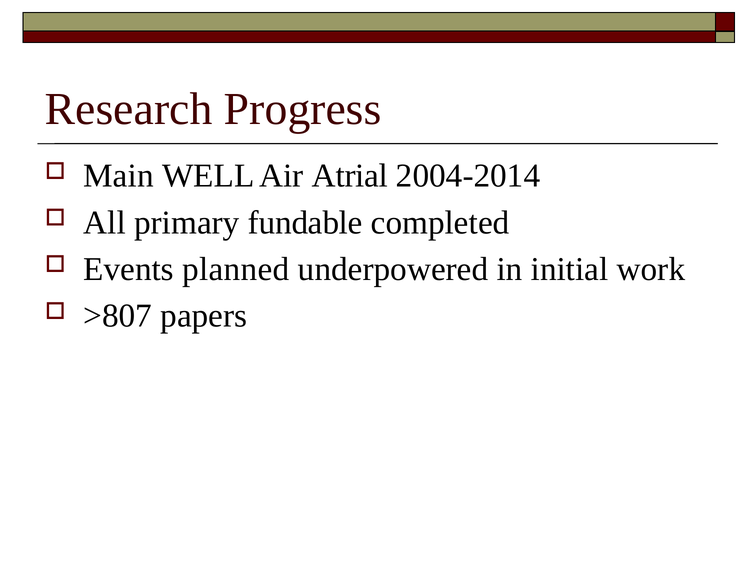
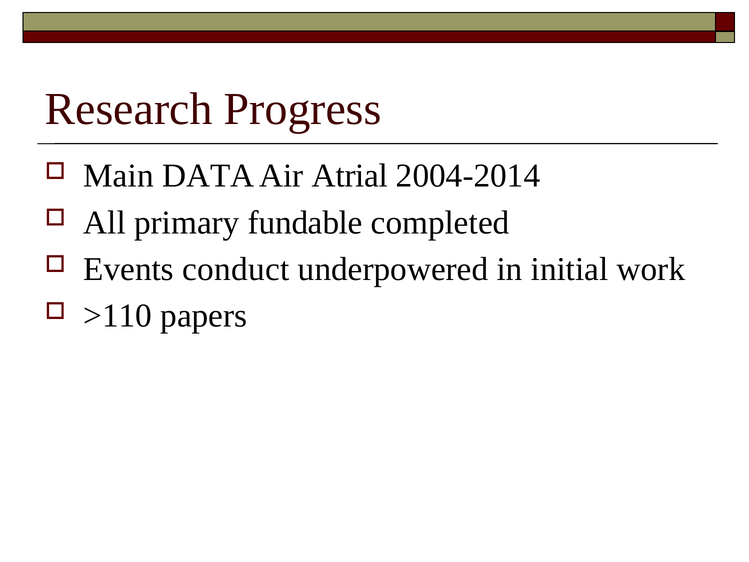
WELL: WELL -> DATA
planned: planned -> conduct
>807: >807 -> >110
